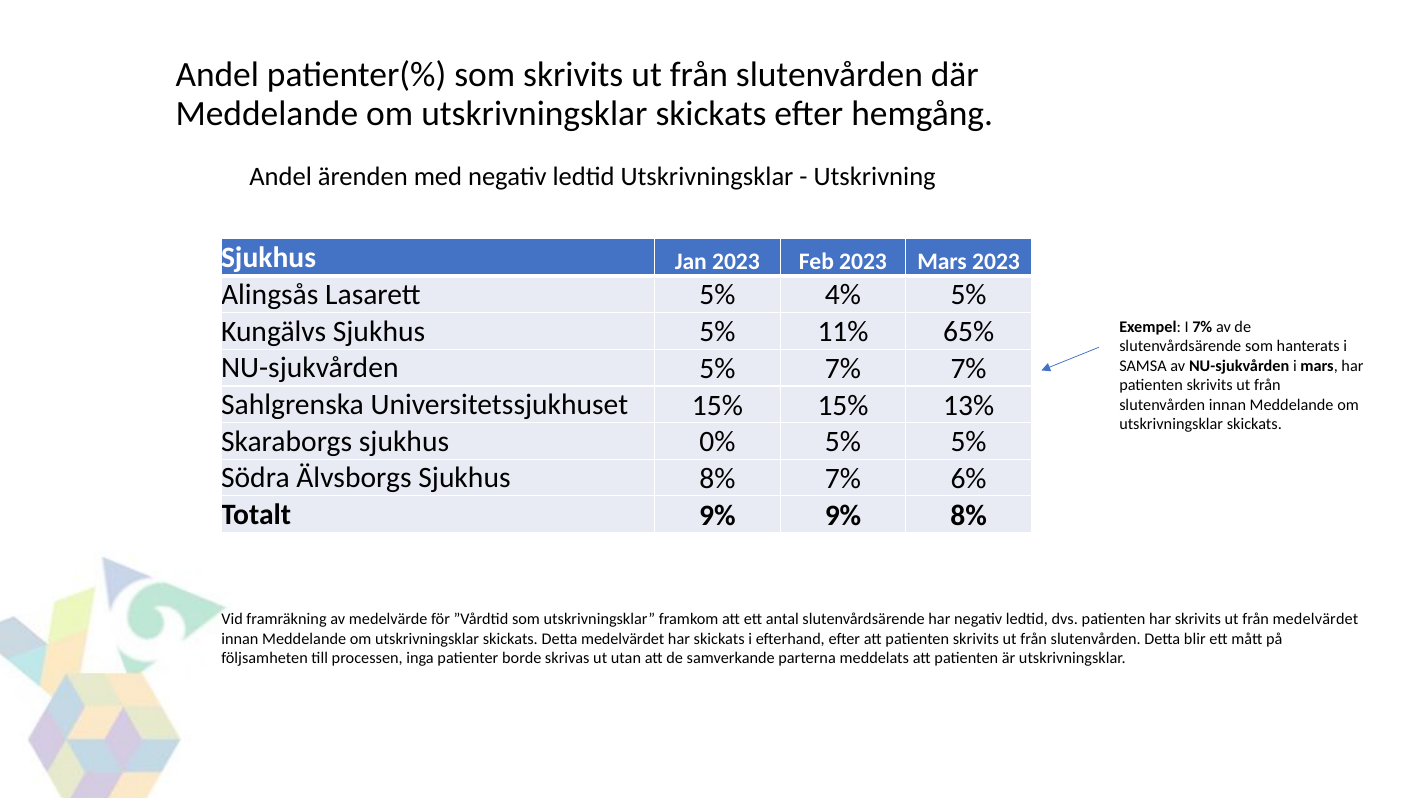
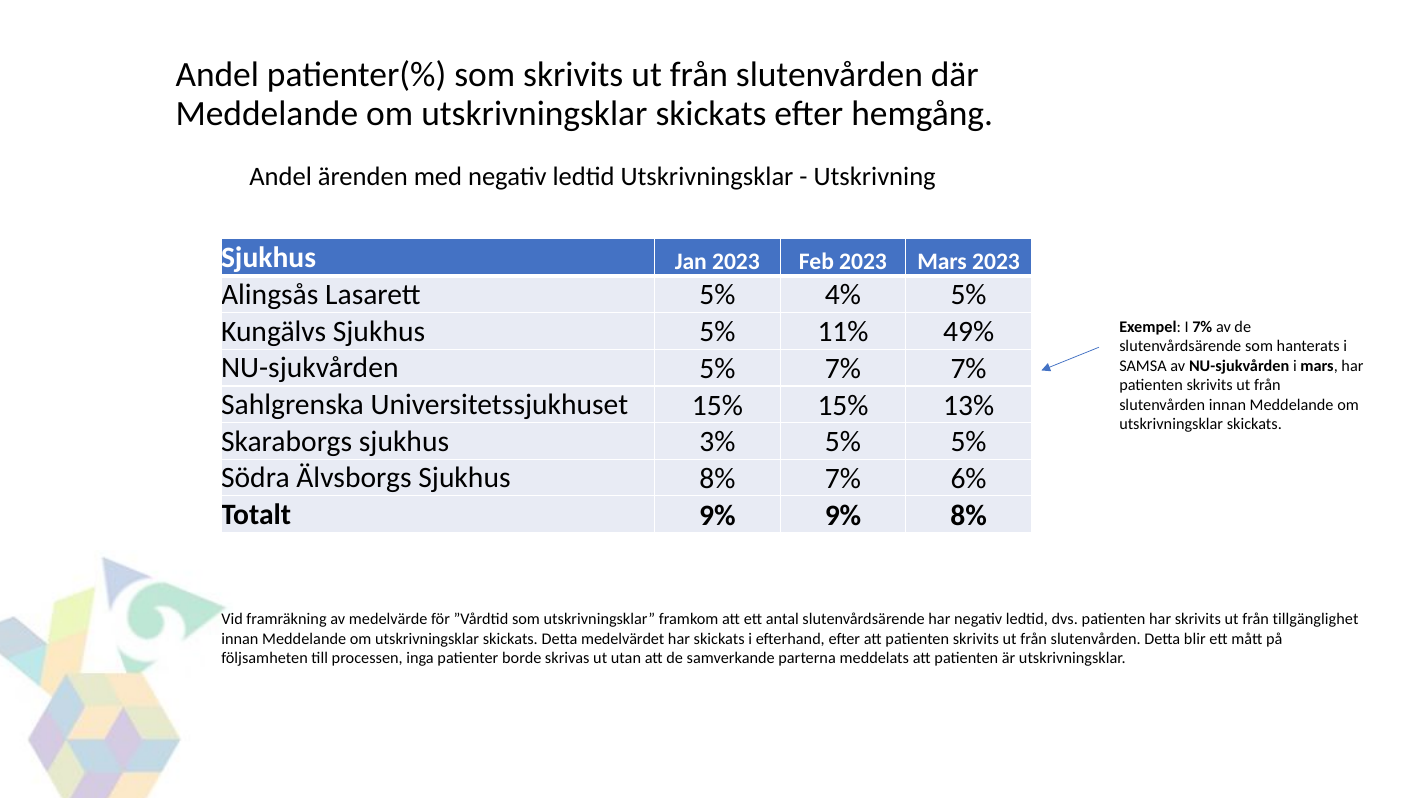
65%: 65% -> 49%
0%: 0% -> 3%
från medelvärdet: medelvärdet -> tillgänglighet
